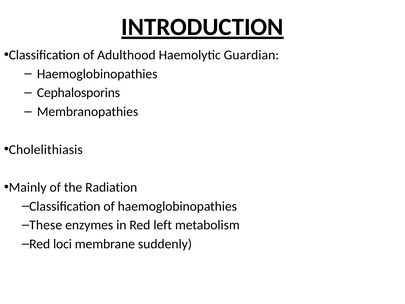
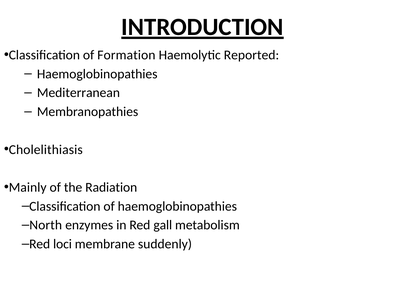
Adulthood: Adulthood -> Formation
Guardian: Guardian -> Reported
Cephalosporins: Cephalosporins -> Mediterranean
These: These -> North
left: left -> gall
